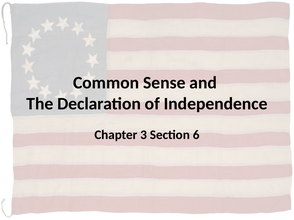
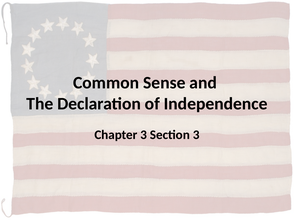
Section 6: 6 -> 3
